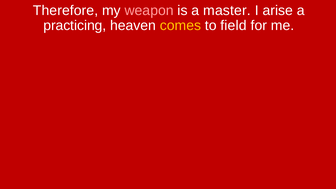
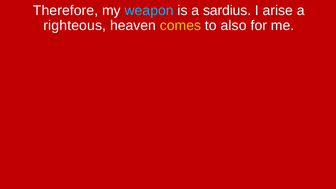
weapon colour: pink -> light blue
master: master -> sardius
practicing: practicing -> righteous
field: field -> also
